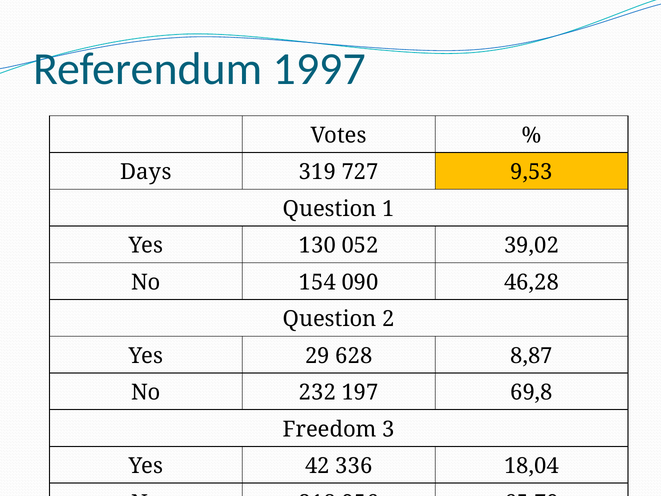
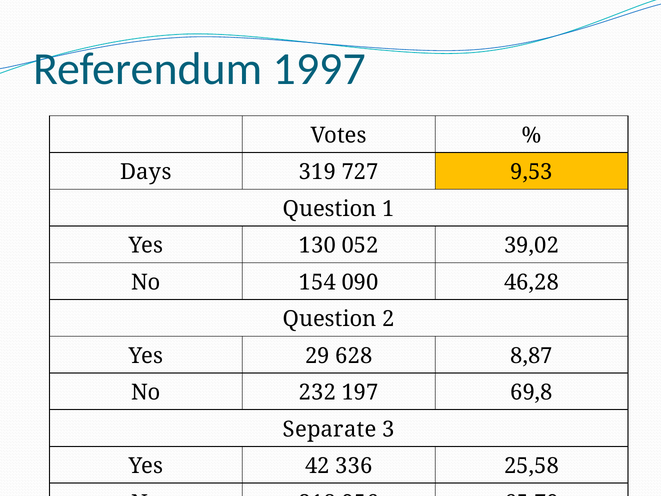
Freedom: Freedom -> Separate
18,04: 18,04 -> 25,58
